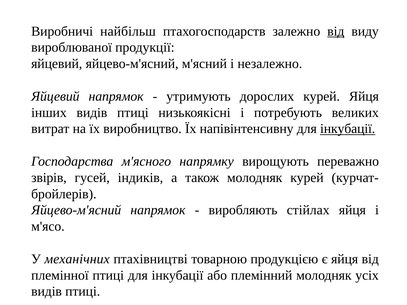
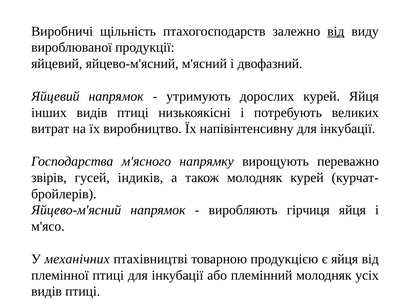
найбільш: найбільш -> щільність
незалежно: незалежно -> двофазний
інкубації at (348, 129) underline: present -> none
стійлах: стійлах -> гірчиця
